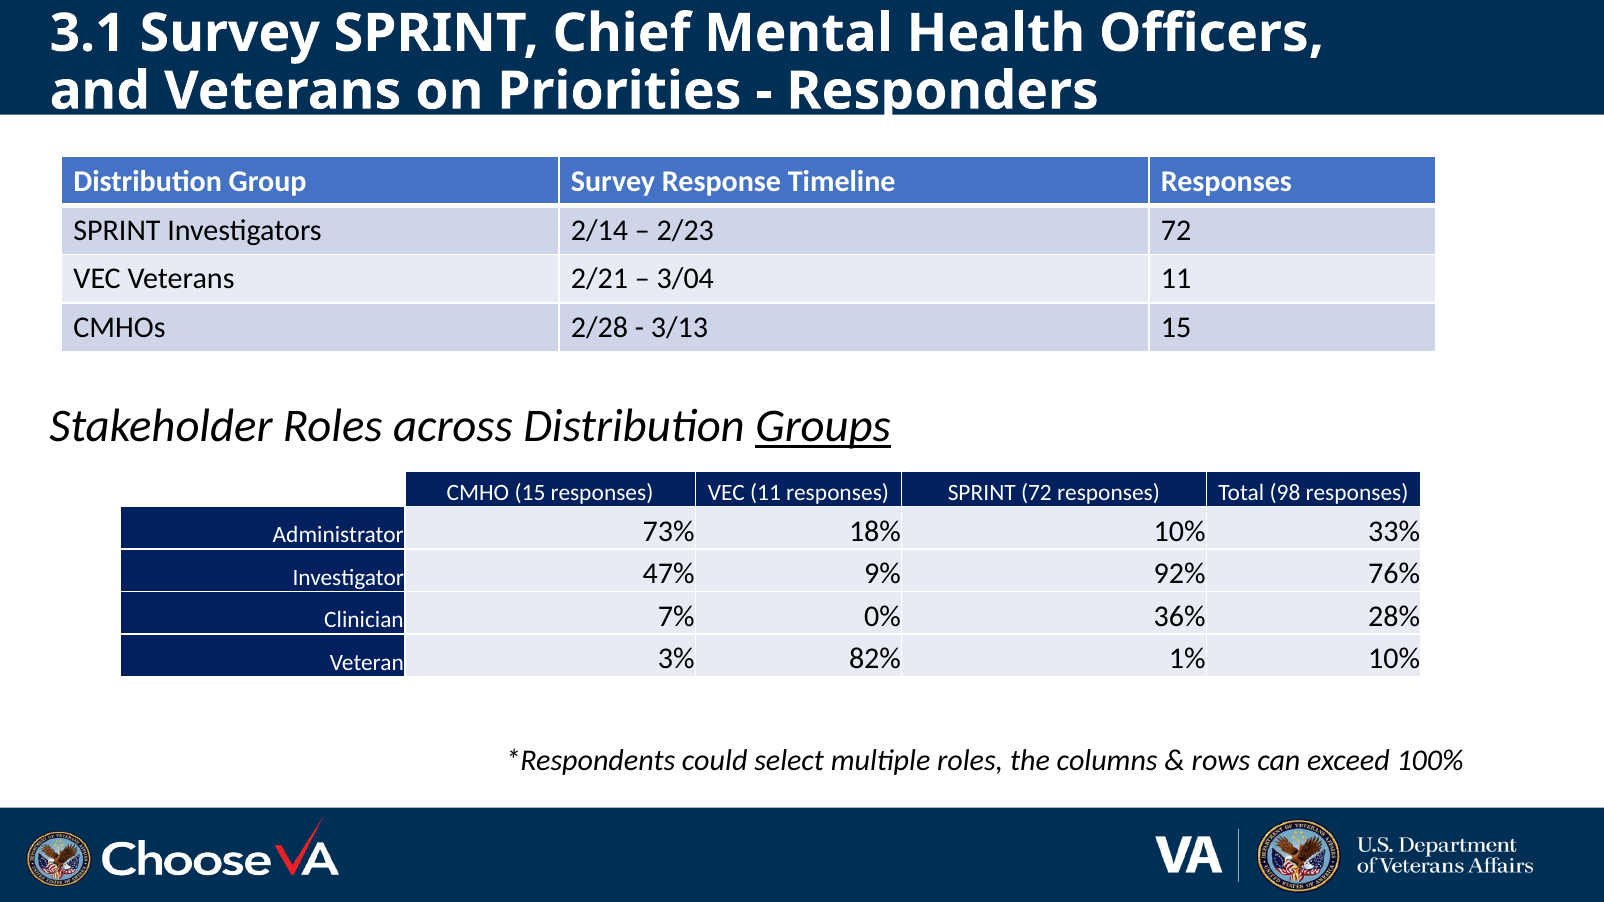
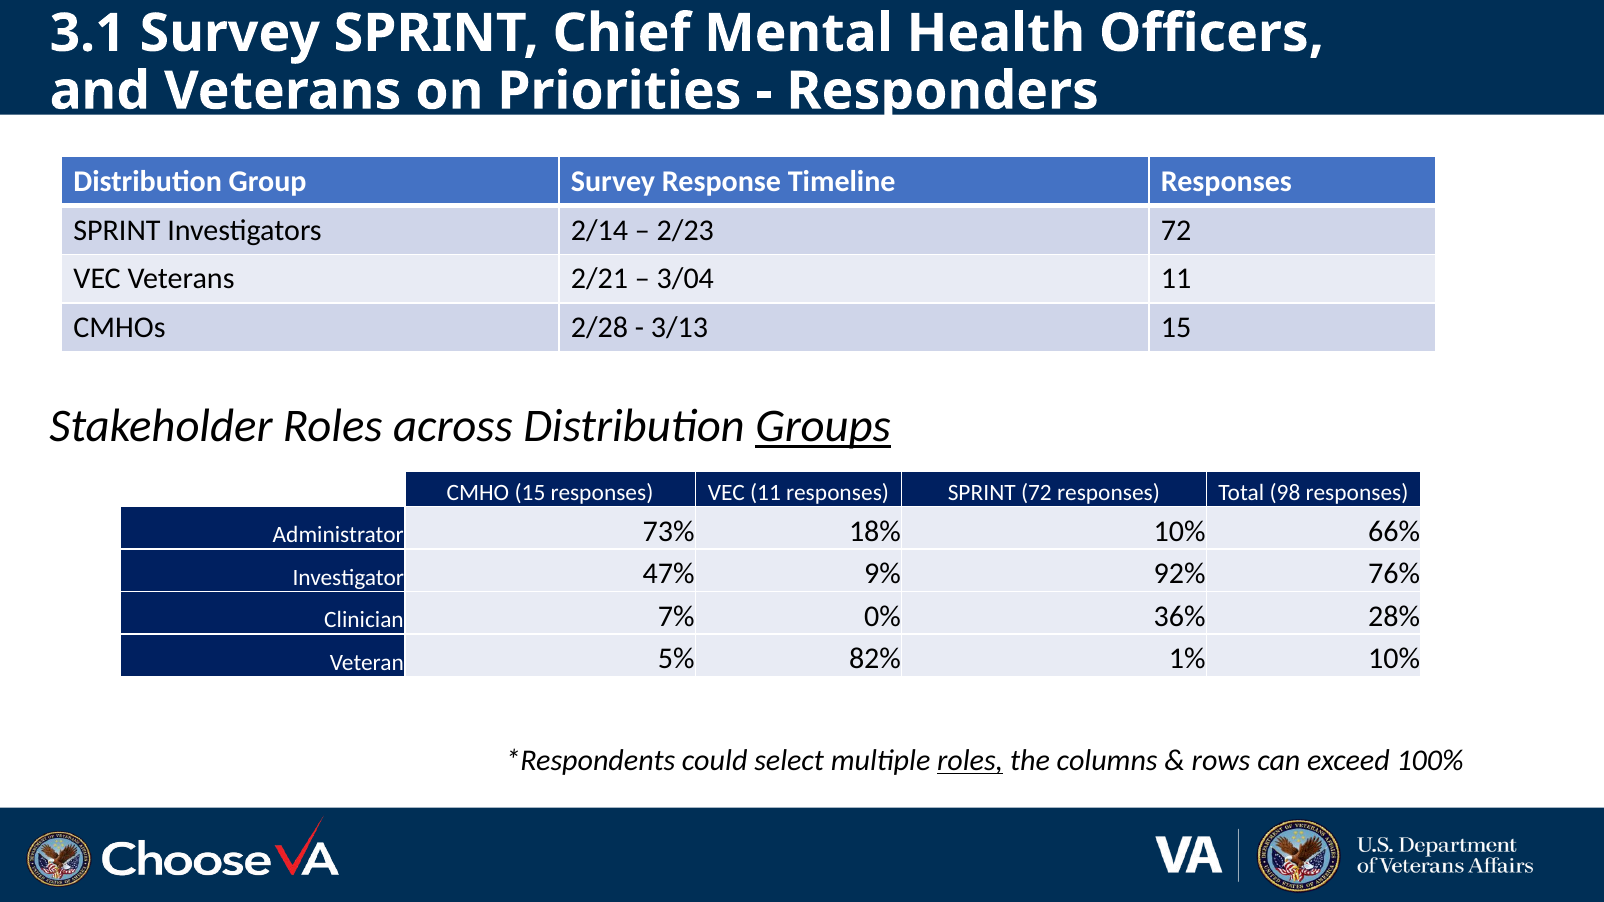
33%: 33% -> 66%
3%: 3% -> 5%
roles at (970, 761) underline: none -> present
